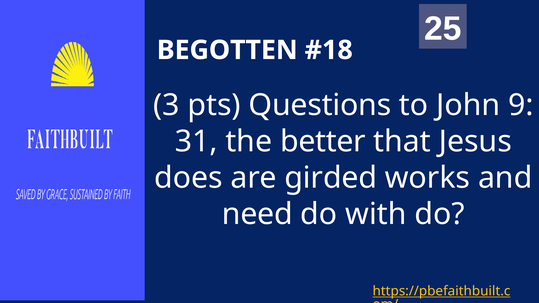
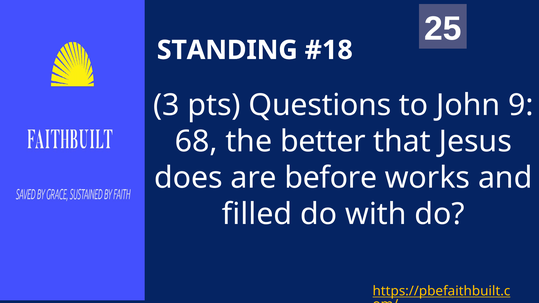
BEGOTTEN: BEGOTTEN -> STANDING
31: 31 -> 68
girded: girded -> before
need: need -> filled
